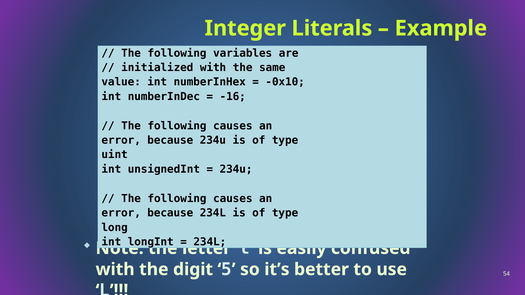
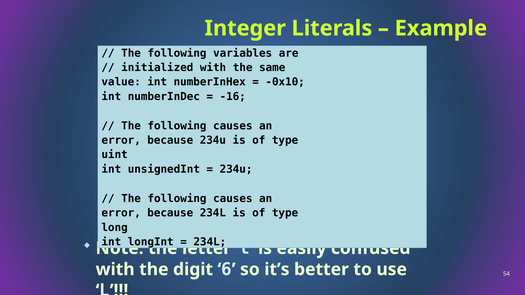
5: 5 -> 6
